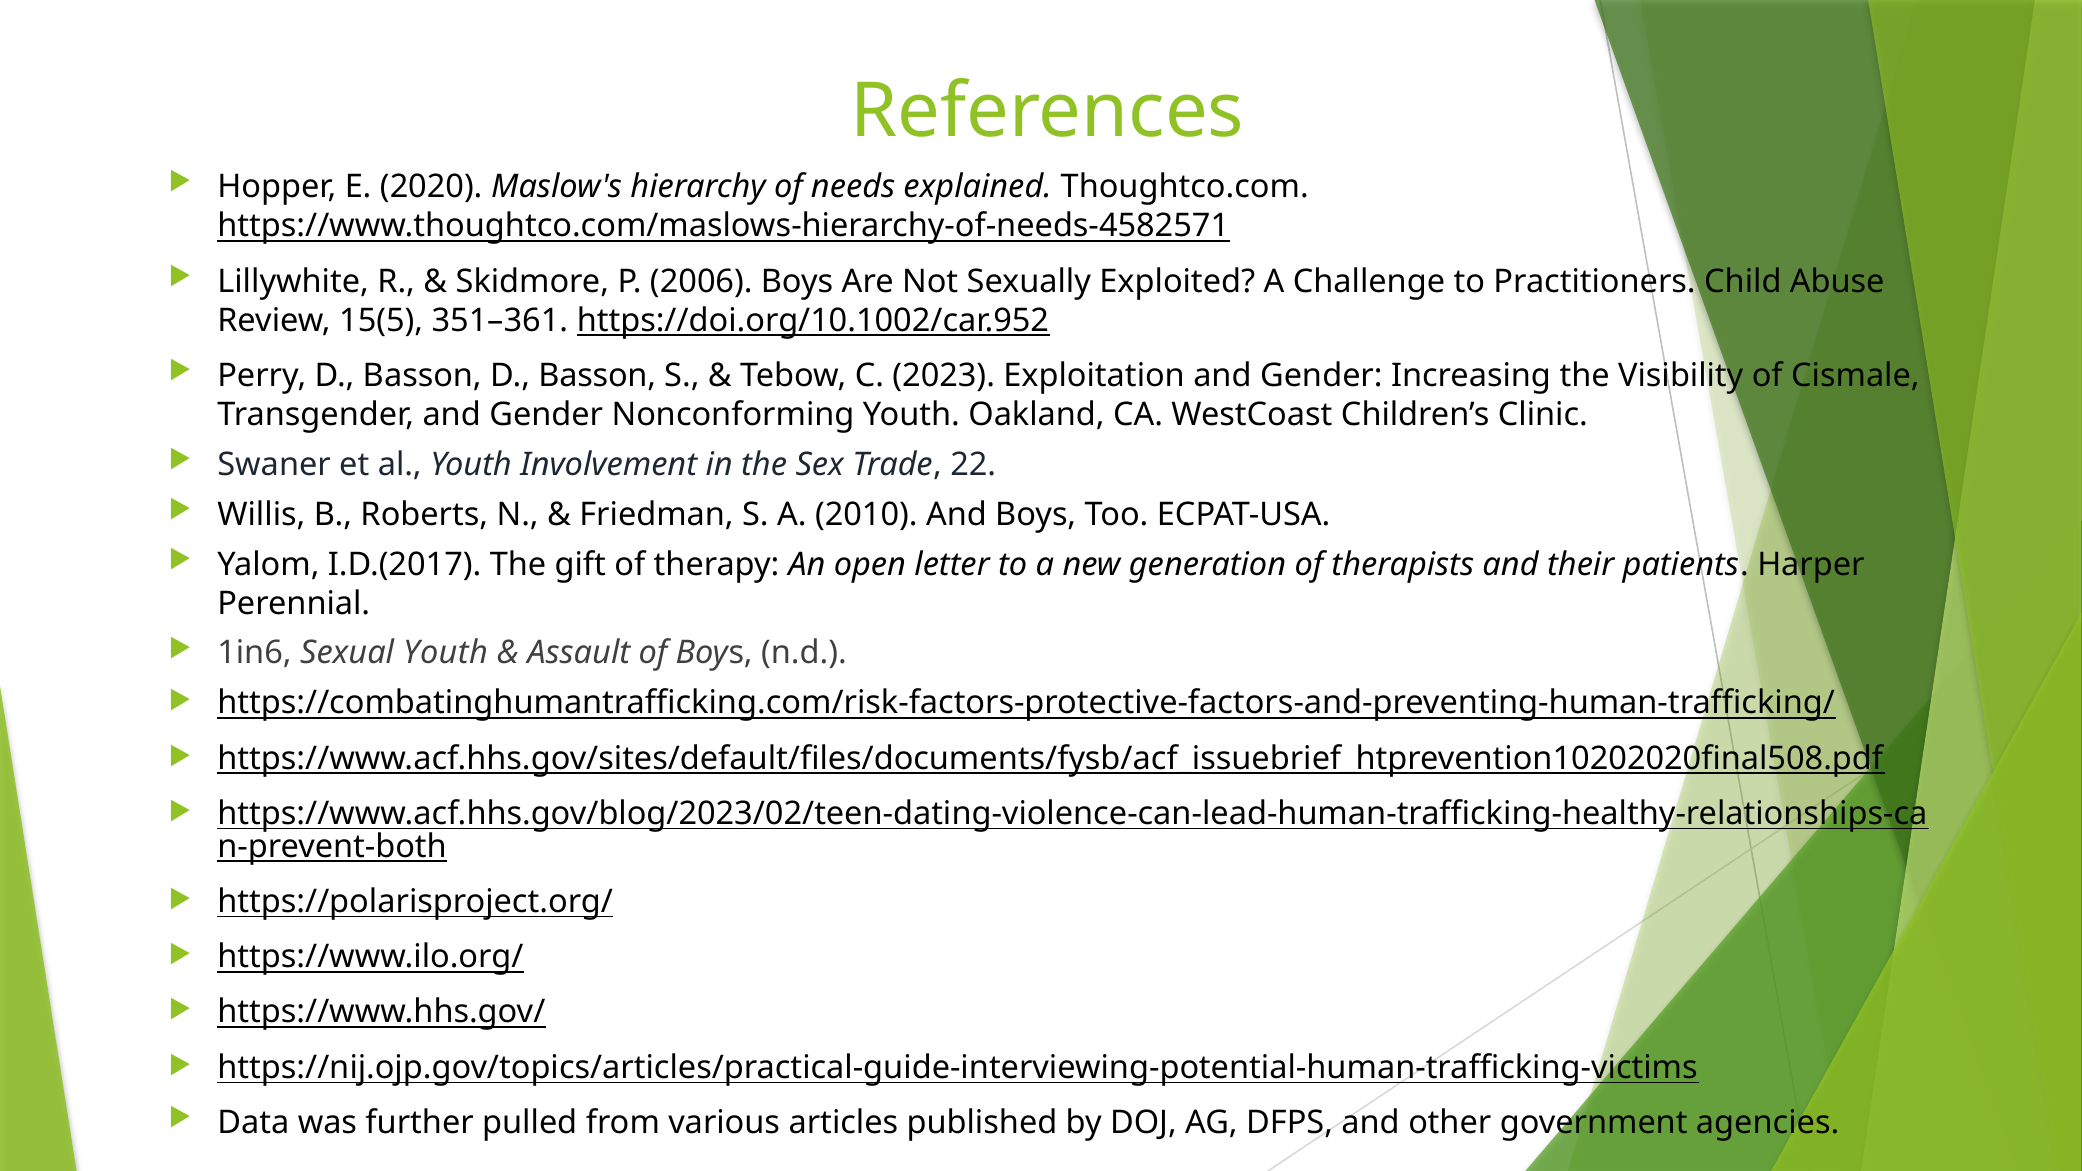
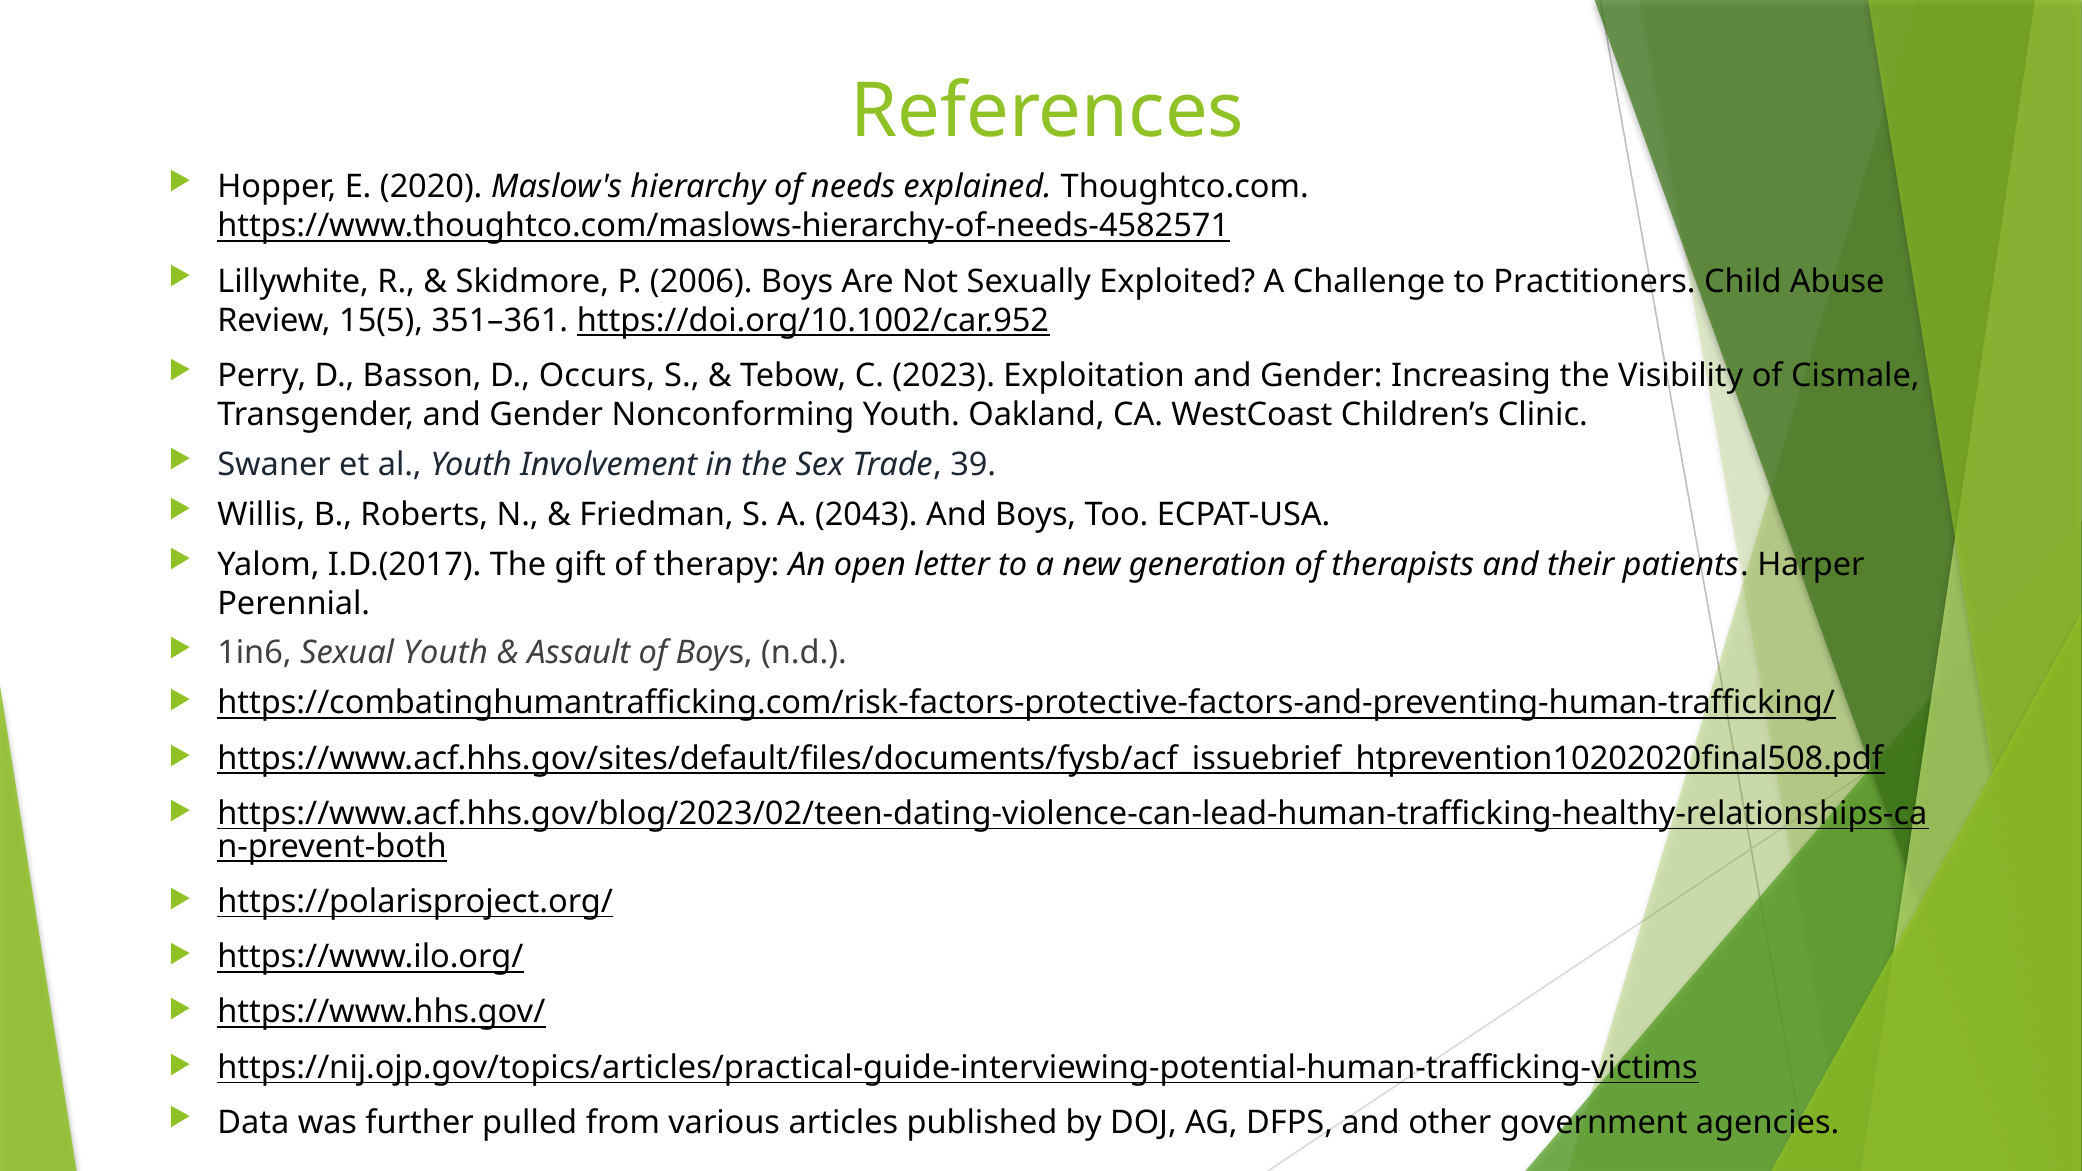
Basson D Basson: Basson -> Occurs
22: 22 -> 39
2010: 2010 -> 2043
